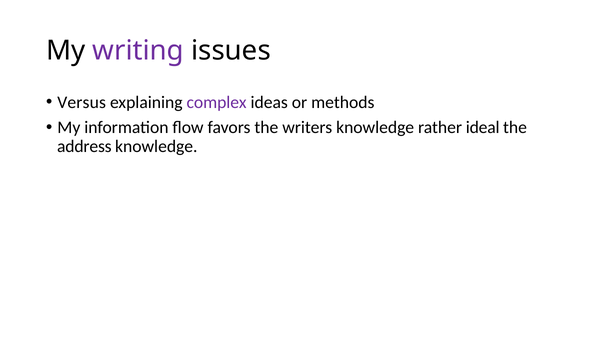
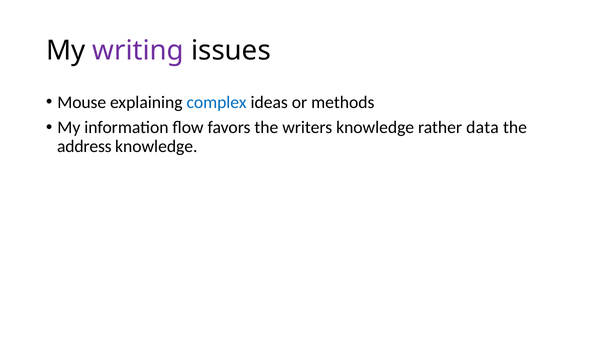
Versus: Versus -> Mouse
complex colour: purple -> blue
ideal: ideal -> data
